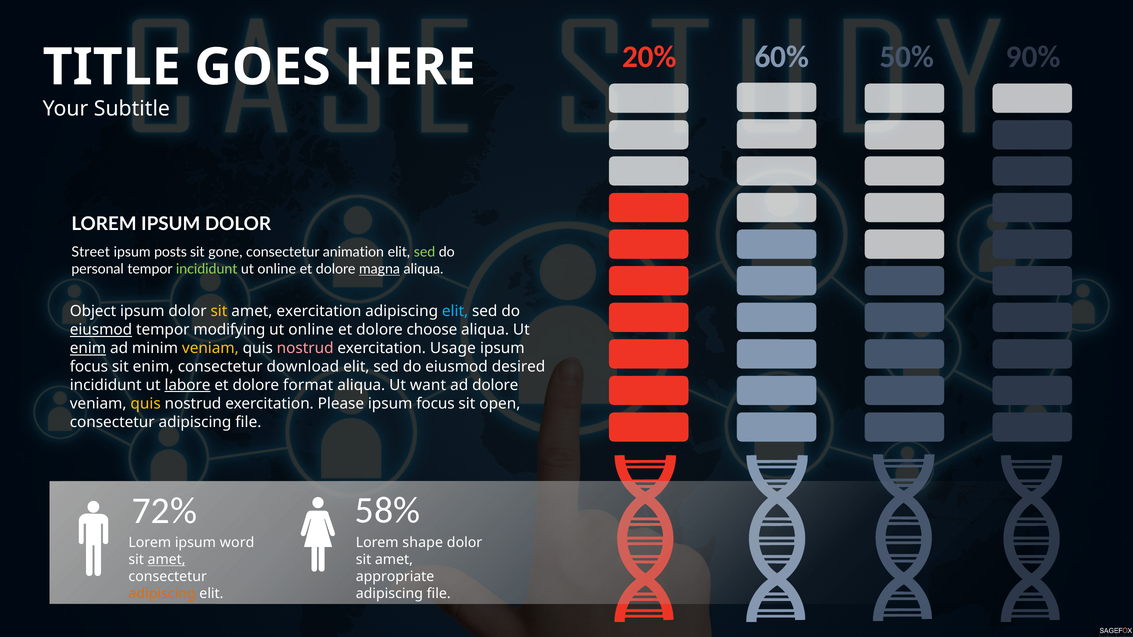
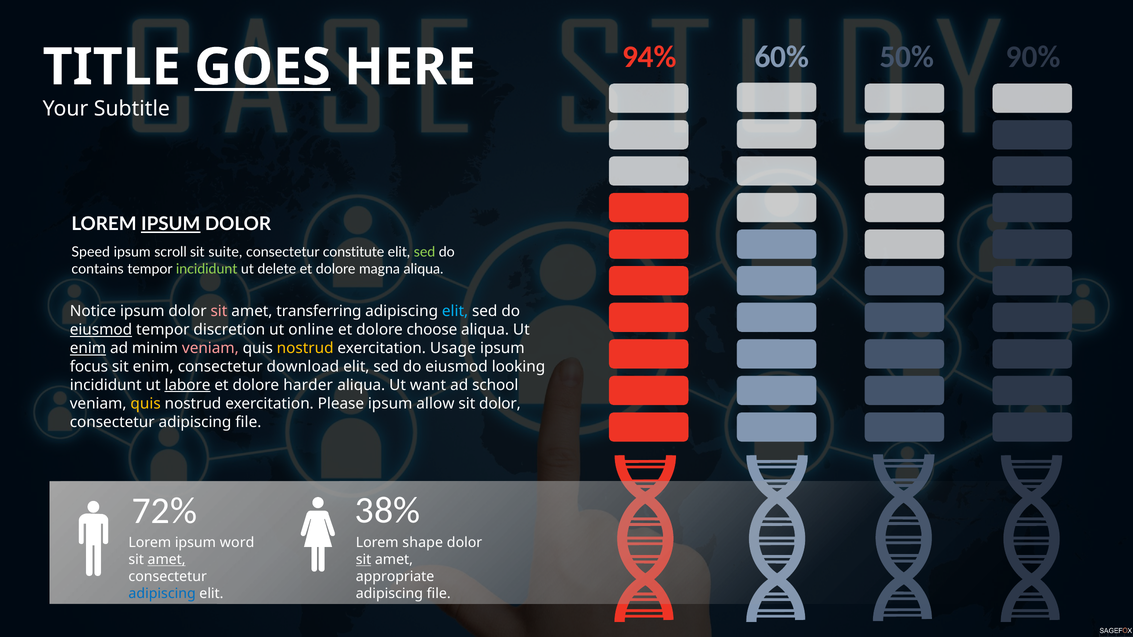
20%: 20% -> 94%
GOES underline: none -> present
IPSUM at (171, 224) underline: none -> present
Street: Street -> Speed
posts: posts -> scroll
gone: gone -> suite
animation: animation -> constitute
personal: personal -> contains
online at (277, 269): online -> delete
magna underline: present -> none
Object: Object -> Notice
sit at (219, 312) colour: yellow -> pink
amet exercitation: exercitation -> transferring
modifying: modifying -> discretion
veniam at (210, 348) colour: yellow -> pink
nostrud at (305, 348) colour: pink -> yellow
desired: desired -> looking
format: format -> harder
ad dolore: dolore -> school
focus at (435, 404): focus -> allow
sit open: open -> dolor
58%: 58% -> 38%
sit at (364, 560) underline: none -> present
adipiscing at (162, 594) colour: orange -> blue
